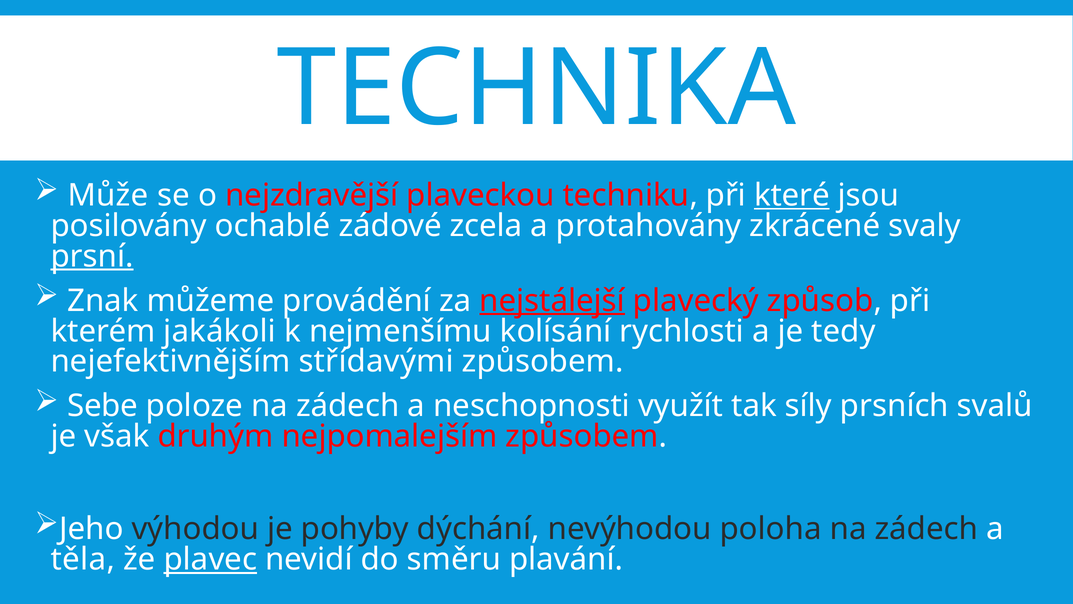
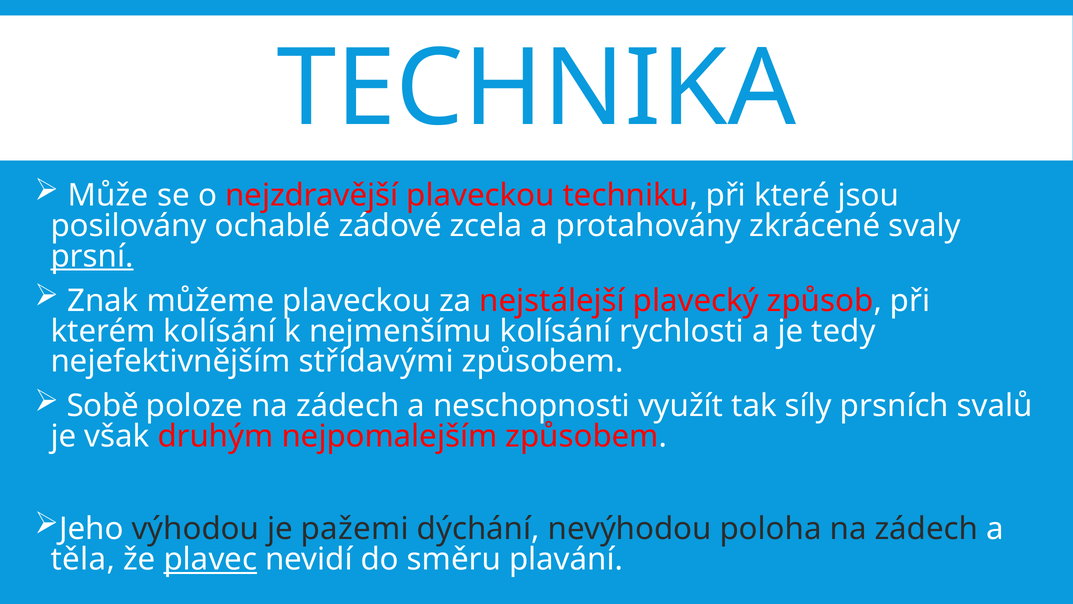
které underline: present -> none
můžeme provádění: provádění -> plaveckou
nejstálejší underline: present -> none
kterém jakákoli: jakákoli -> kolísání
Sebe: Sebe -> Sobě
pohyby: pohyby -> pažemi
